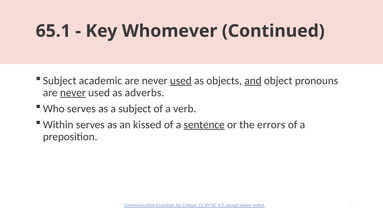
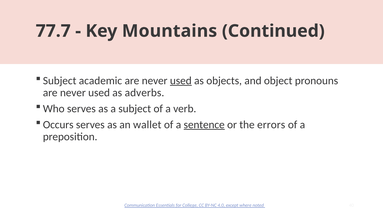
65.1: 65.1 -> 77.7
Whomever: Whomever -> Mountains
and underline: present -> none
never at (73, 93) underline: present -> none
Within: Within -> Occurs
kissed: kissed -> wallet
